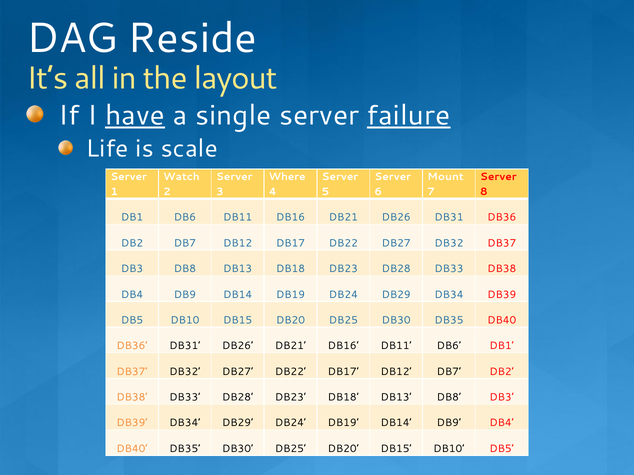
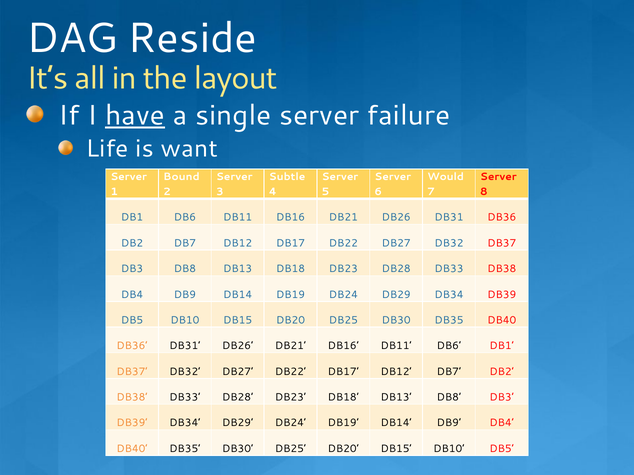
failure underline: present -> none
scale: scale -> want
Watch: Watch -> Bound
Where: Where -> Subtle
Mount: Mount -> Would
